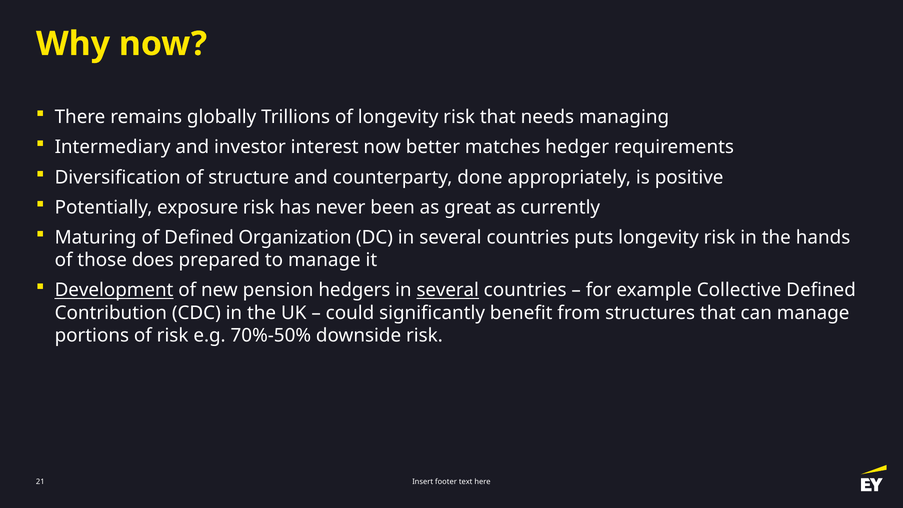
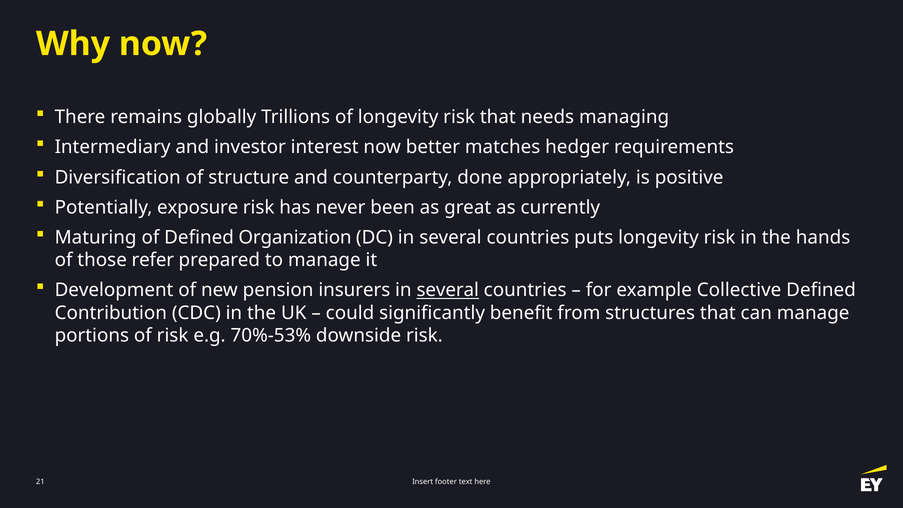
does: does -> refer
Development underline: present -> none
hedgers: hedgers -> insurers
70%-50%: 70%-50% -> 70%-53%
